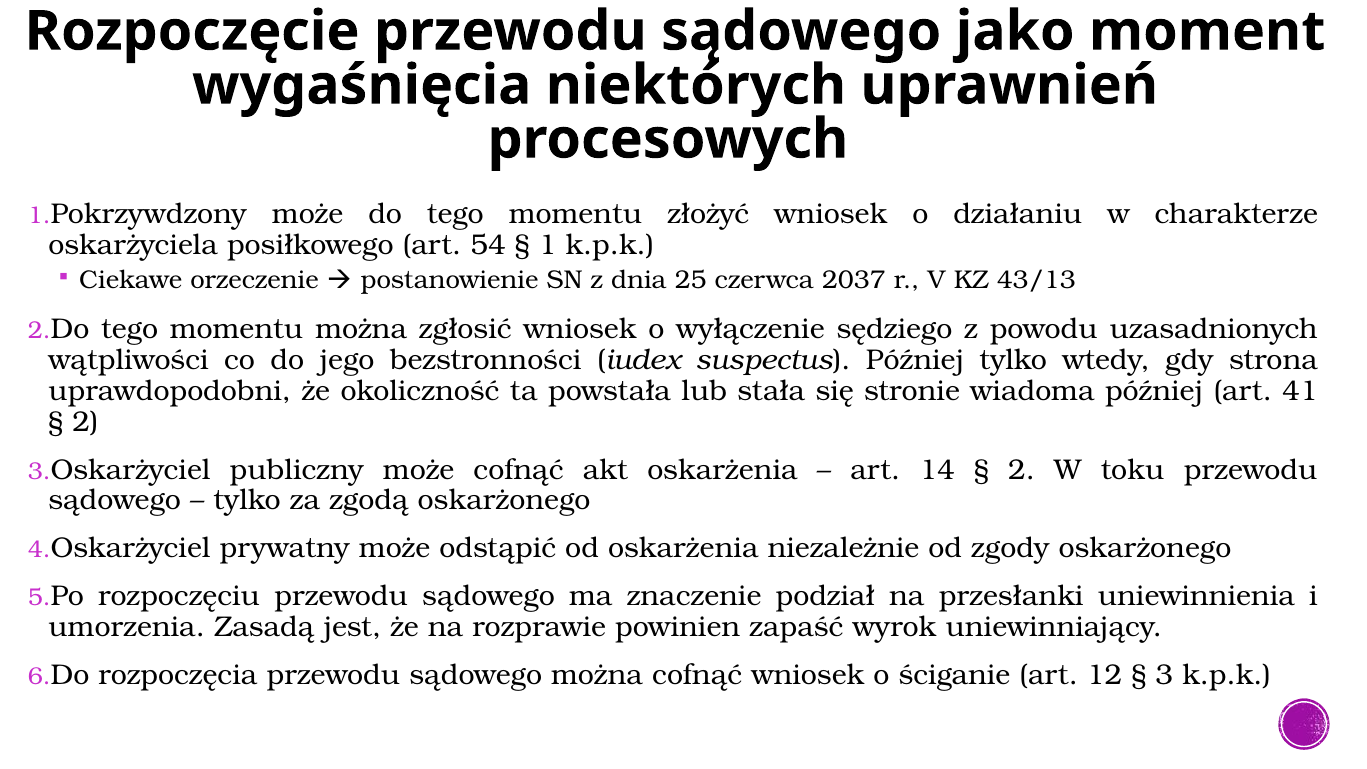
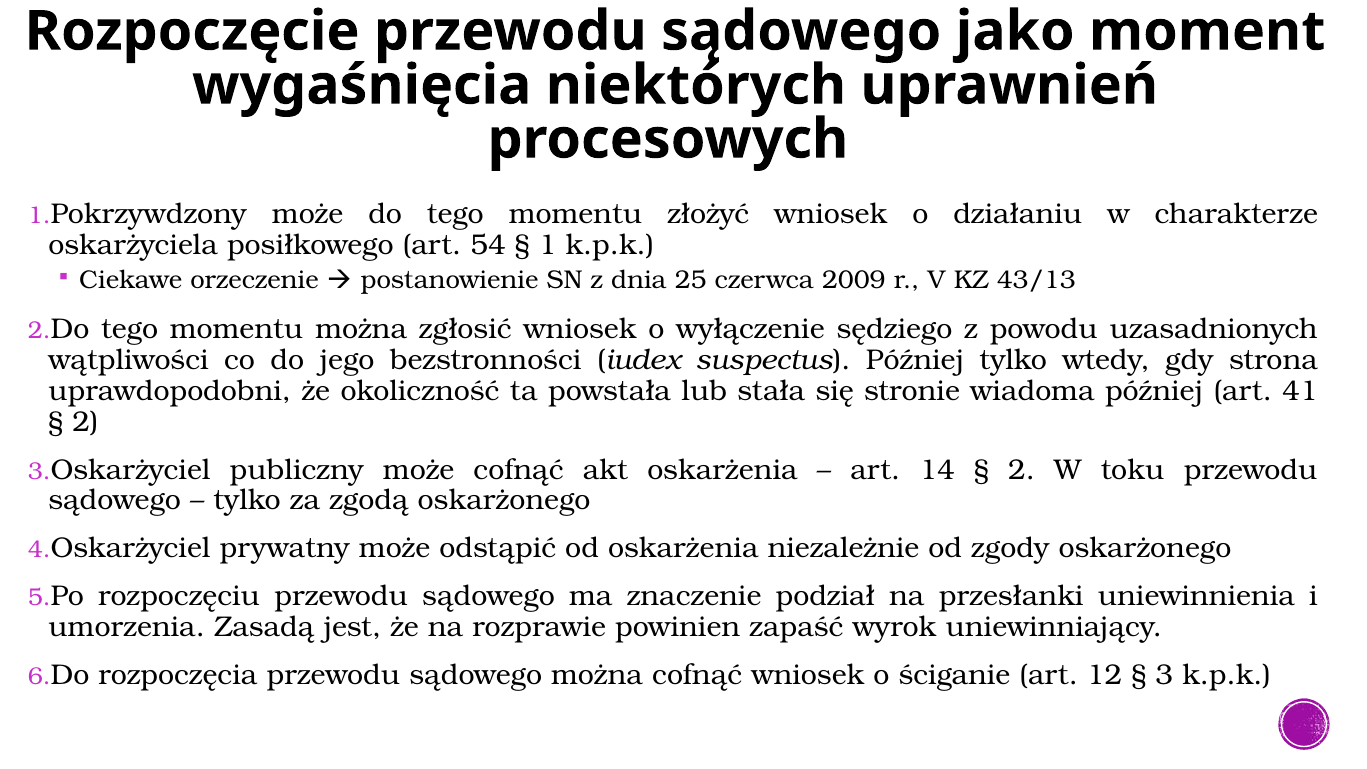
2037: 2037 -> 2009
